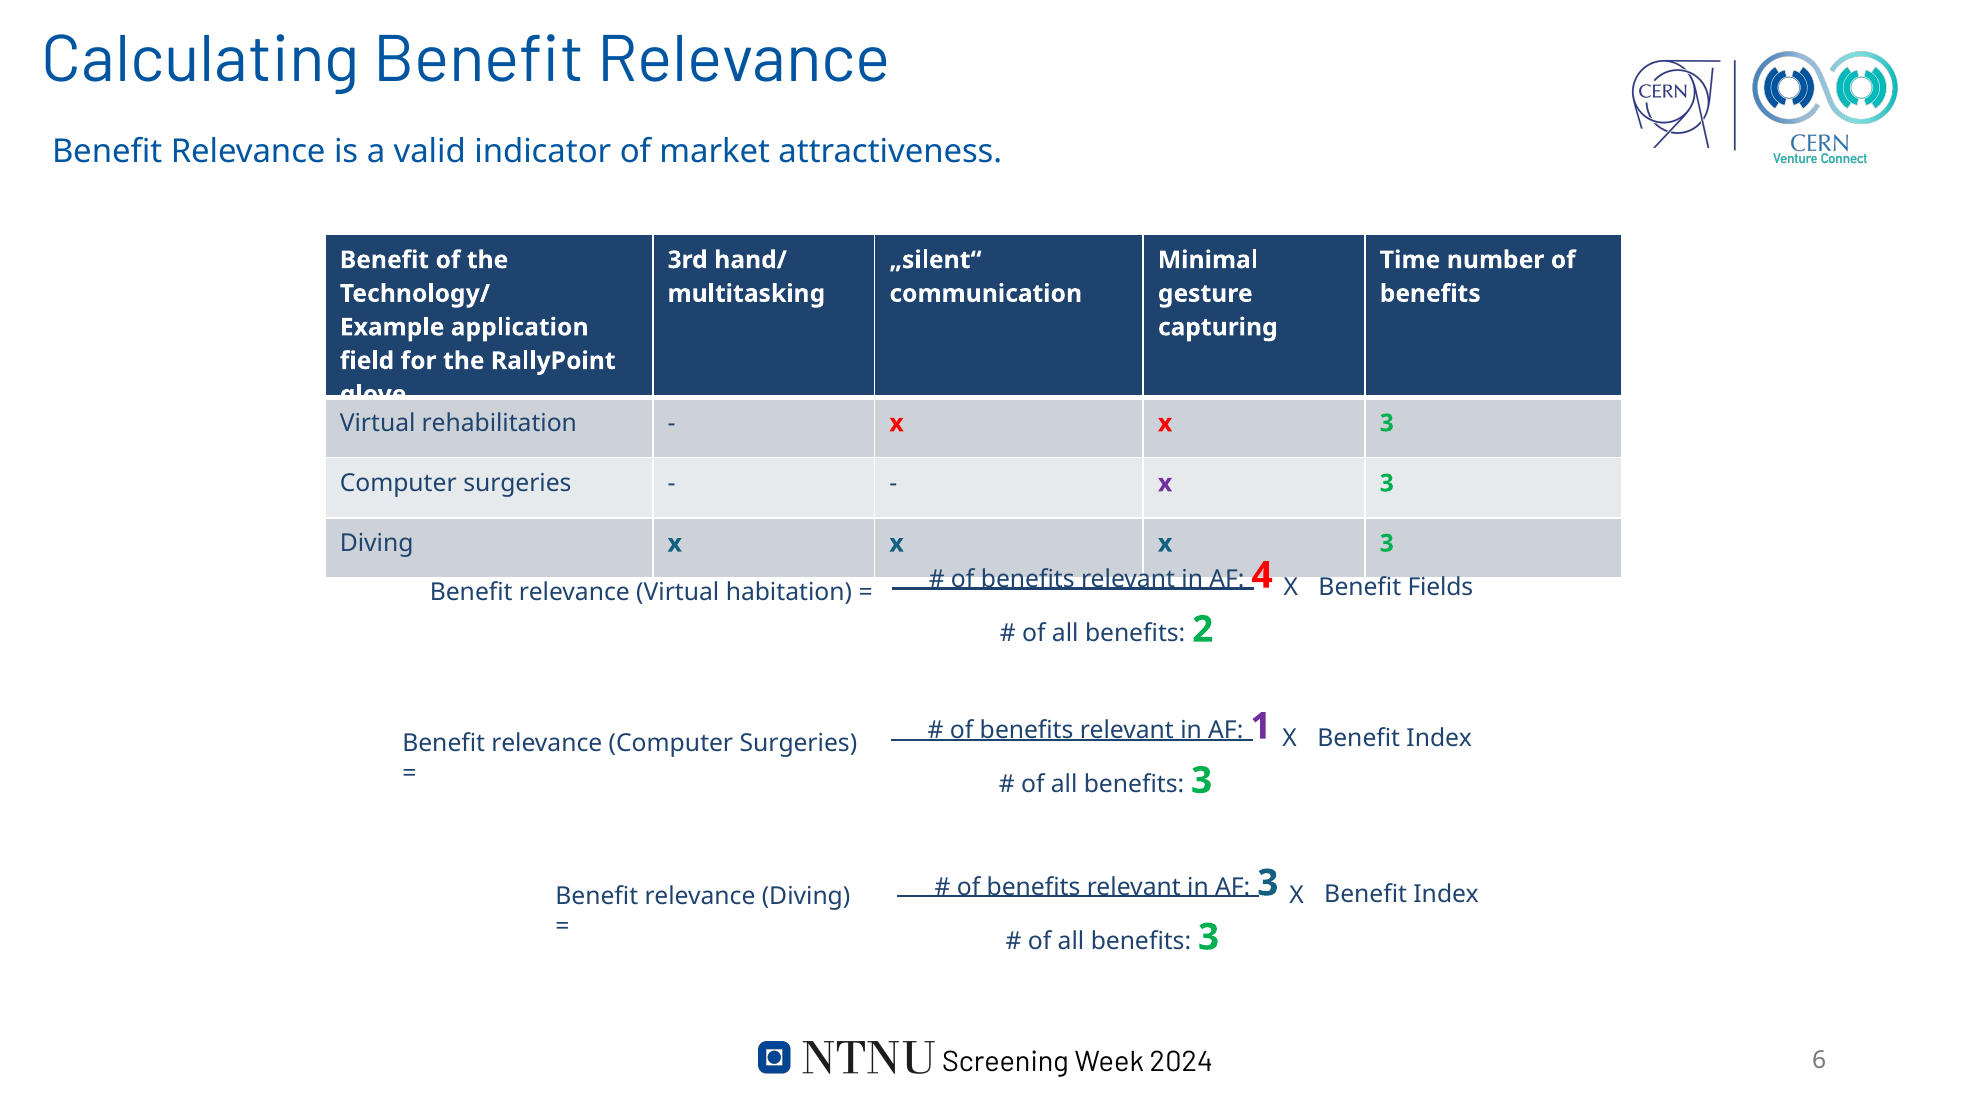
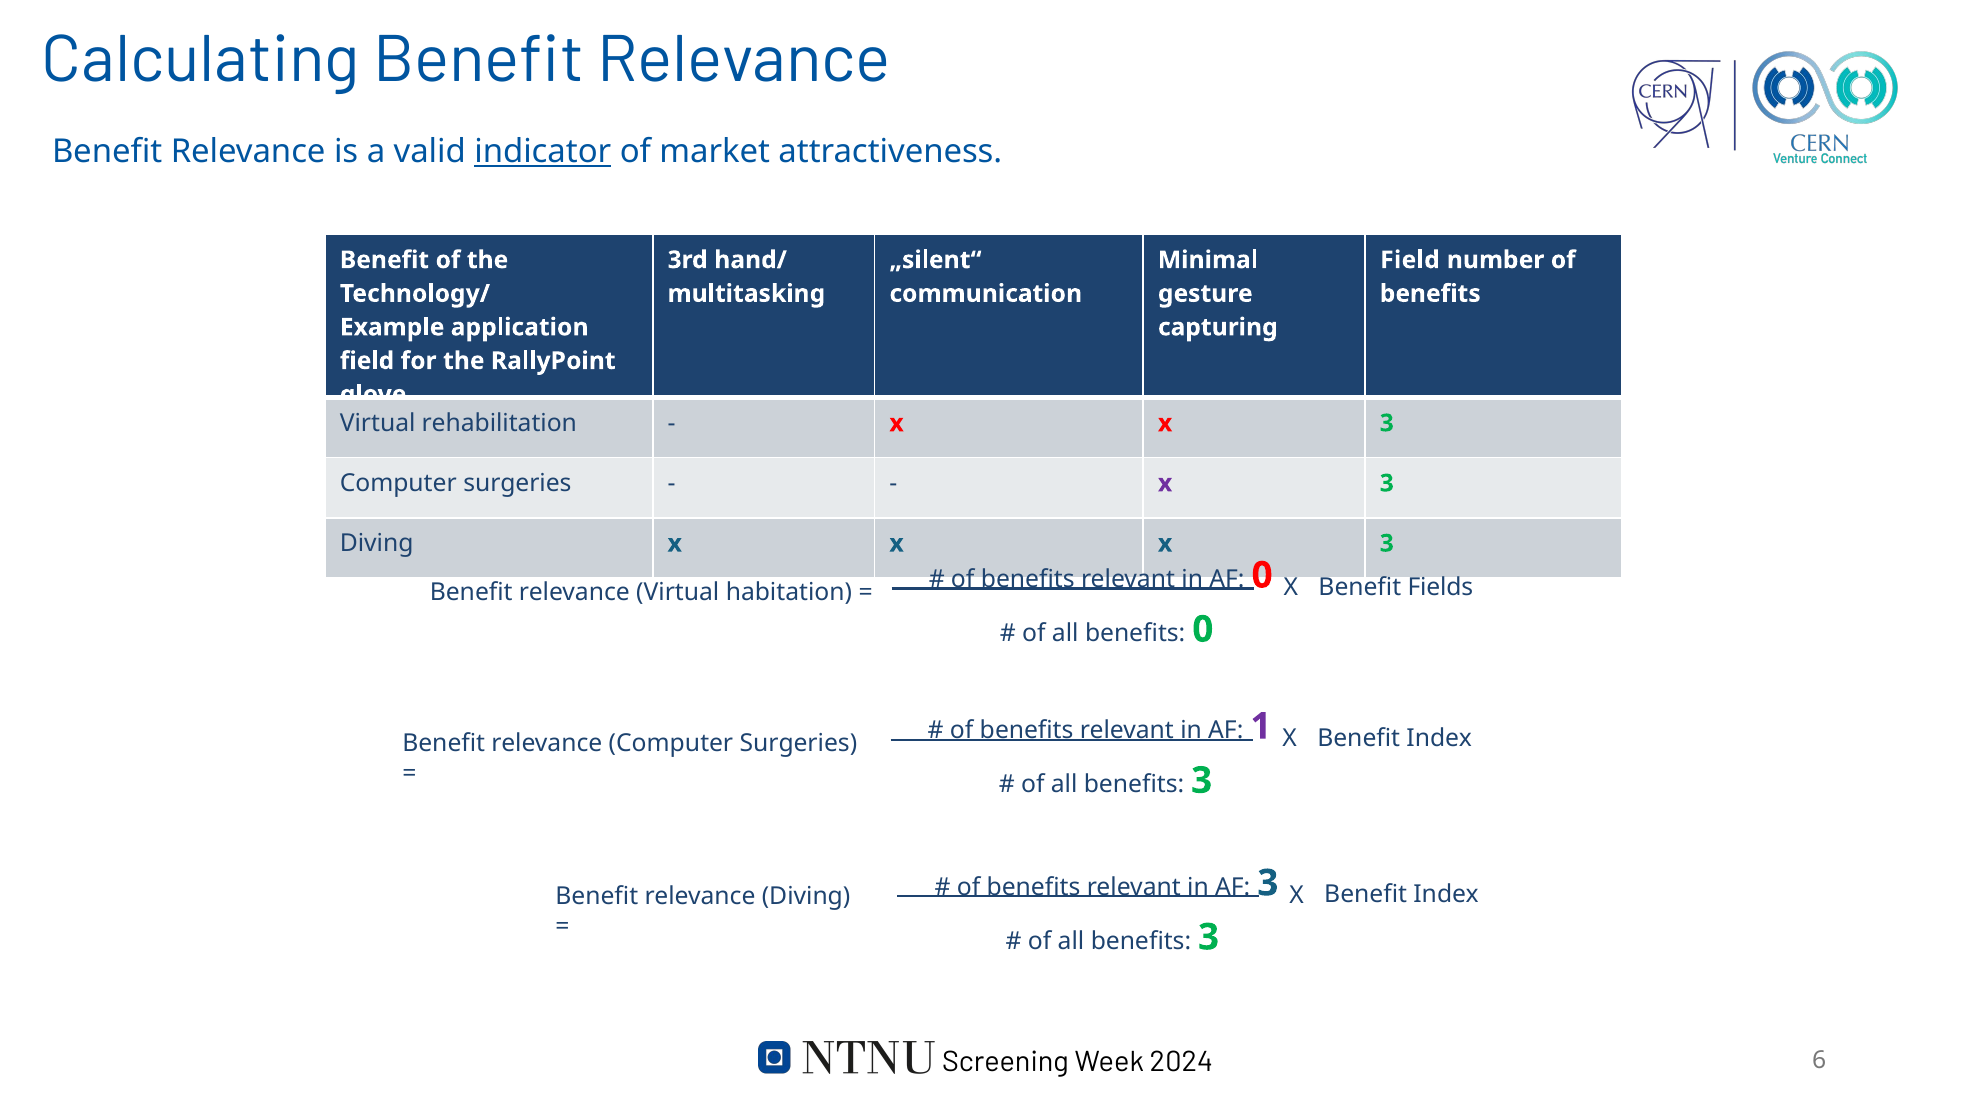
indicator underline: none -> present
Time at (1410, 260): Time -> Field
AF 4: 4 -> 0
benefits 2: 2 -> 0
